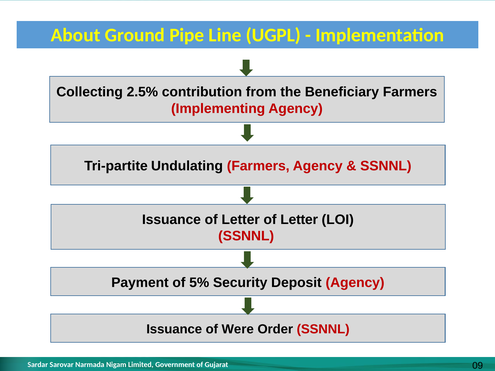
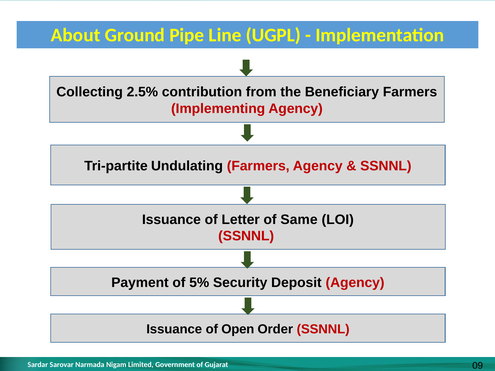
Letter of Letter: Letter -> Same
Were: Were -> Open
